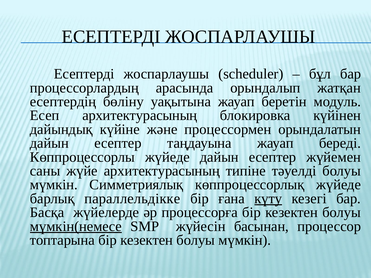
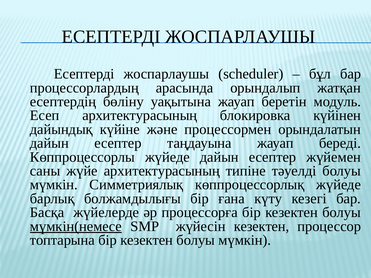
параллельдікке: параллельдікке -> болжамдылығы
күту underline: present -> none
жүйесін басынан: басынан -> кезектен
